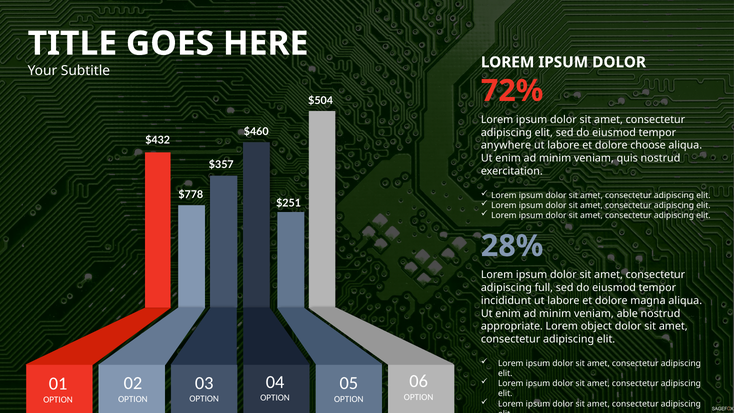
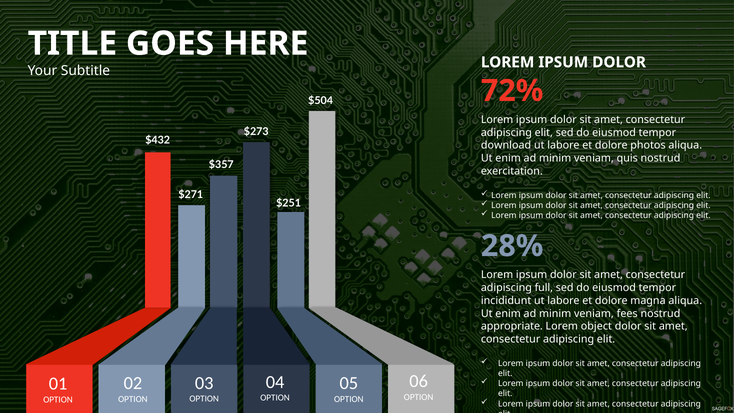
$460: $460 -> $273
anywhere: anywhere -> download
choose: choose -> photos
$778: $778 -> $271
able: able -> fees
